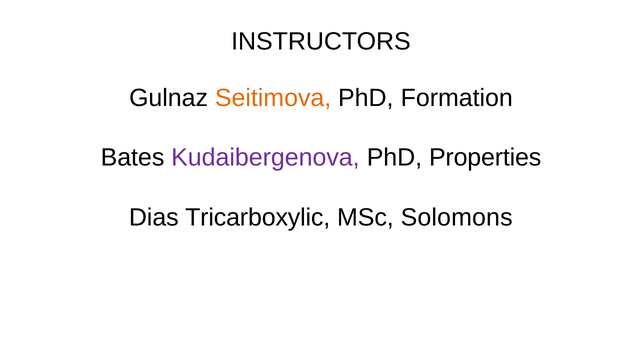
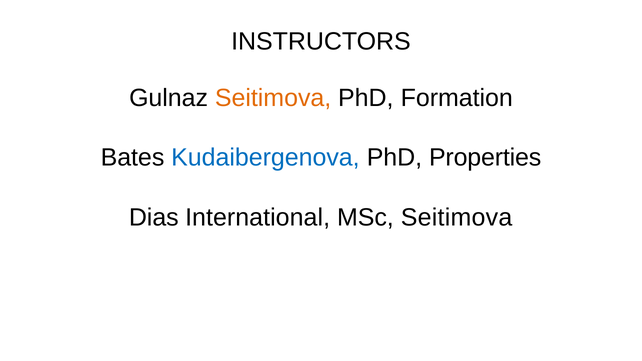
Kudaibergenova colour: purple -> blue
Tricarboxylic: Tricarboxylic -> International
MSc Solomons: Solomons -> Seitimova
